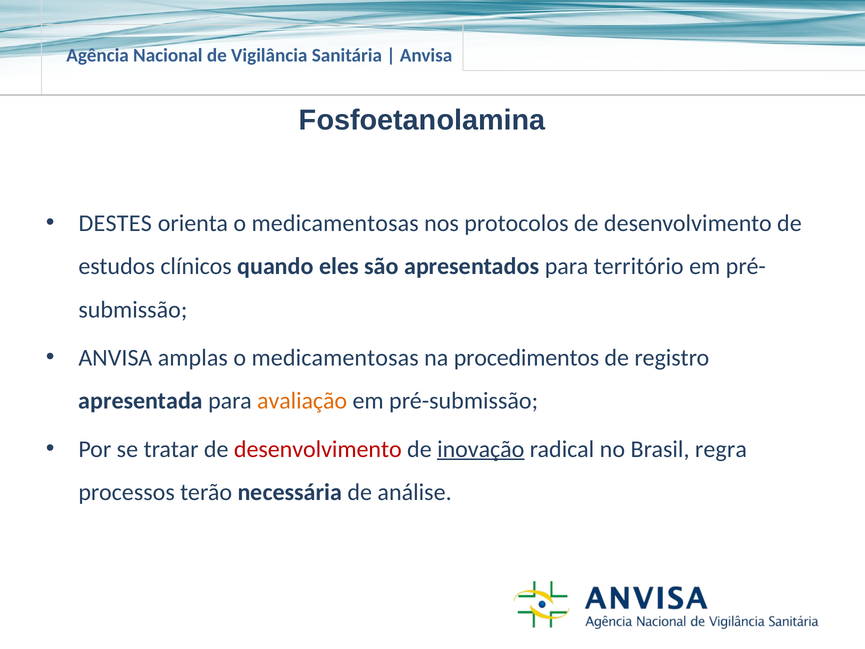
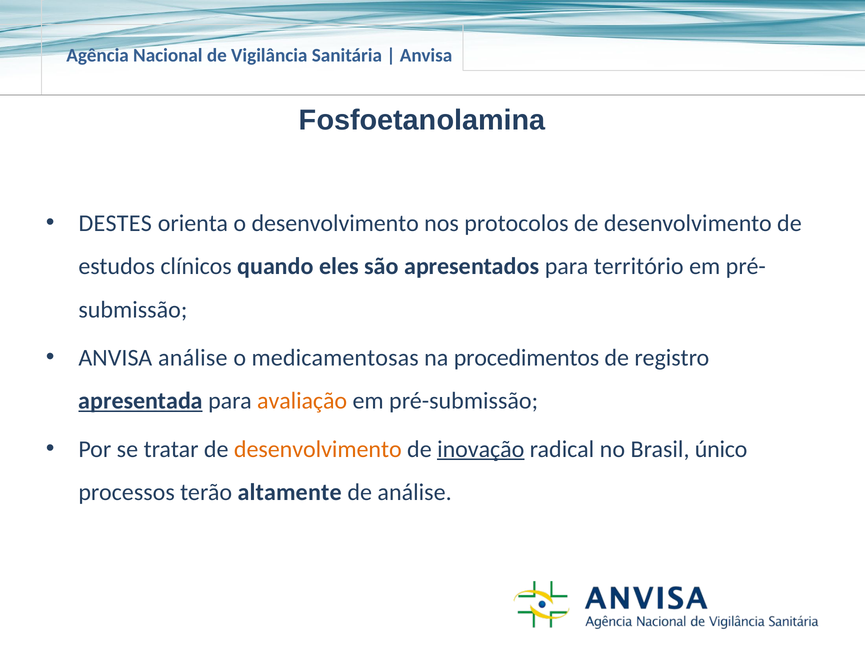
orienta o medicamentosas: medicamentosas -> desenvolvimento
ANVISA amplas: amplas -> análise
apresentada underline: none -> present
desenvolvimento at (318, 449) colour: red -> orange
regra: regra -> único
necessária: necessária -> altamente
